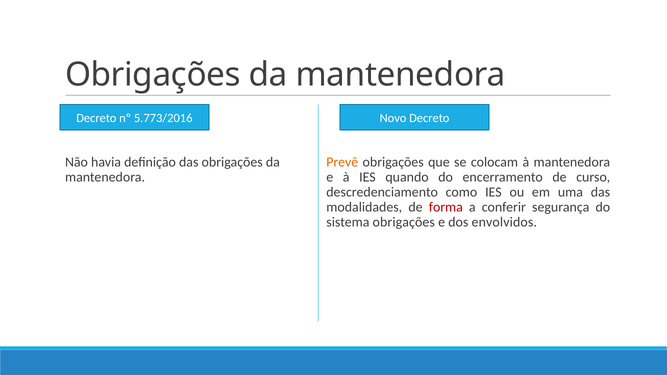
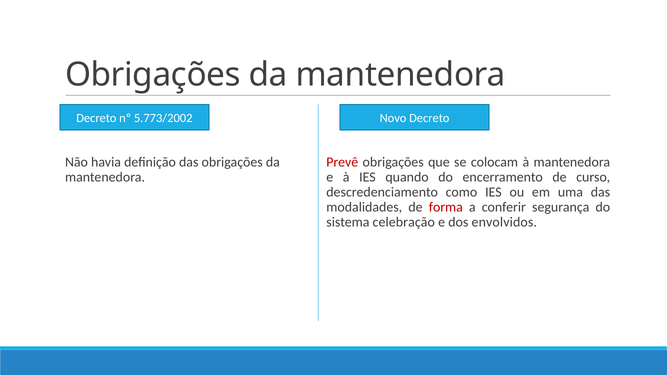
5.773/2016: 5.773/2016 -> 5.773/2002
Prevê colour: orange -> red
sistema obrigações: obrigações -> celebração
